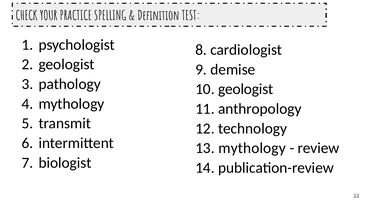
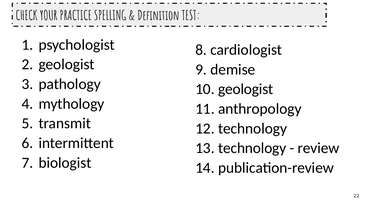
13 mythology: mythology -> technology
